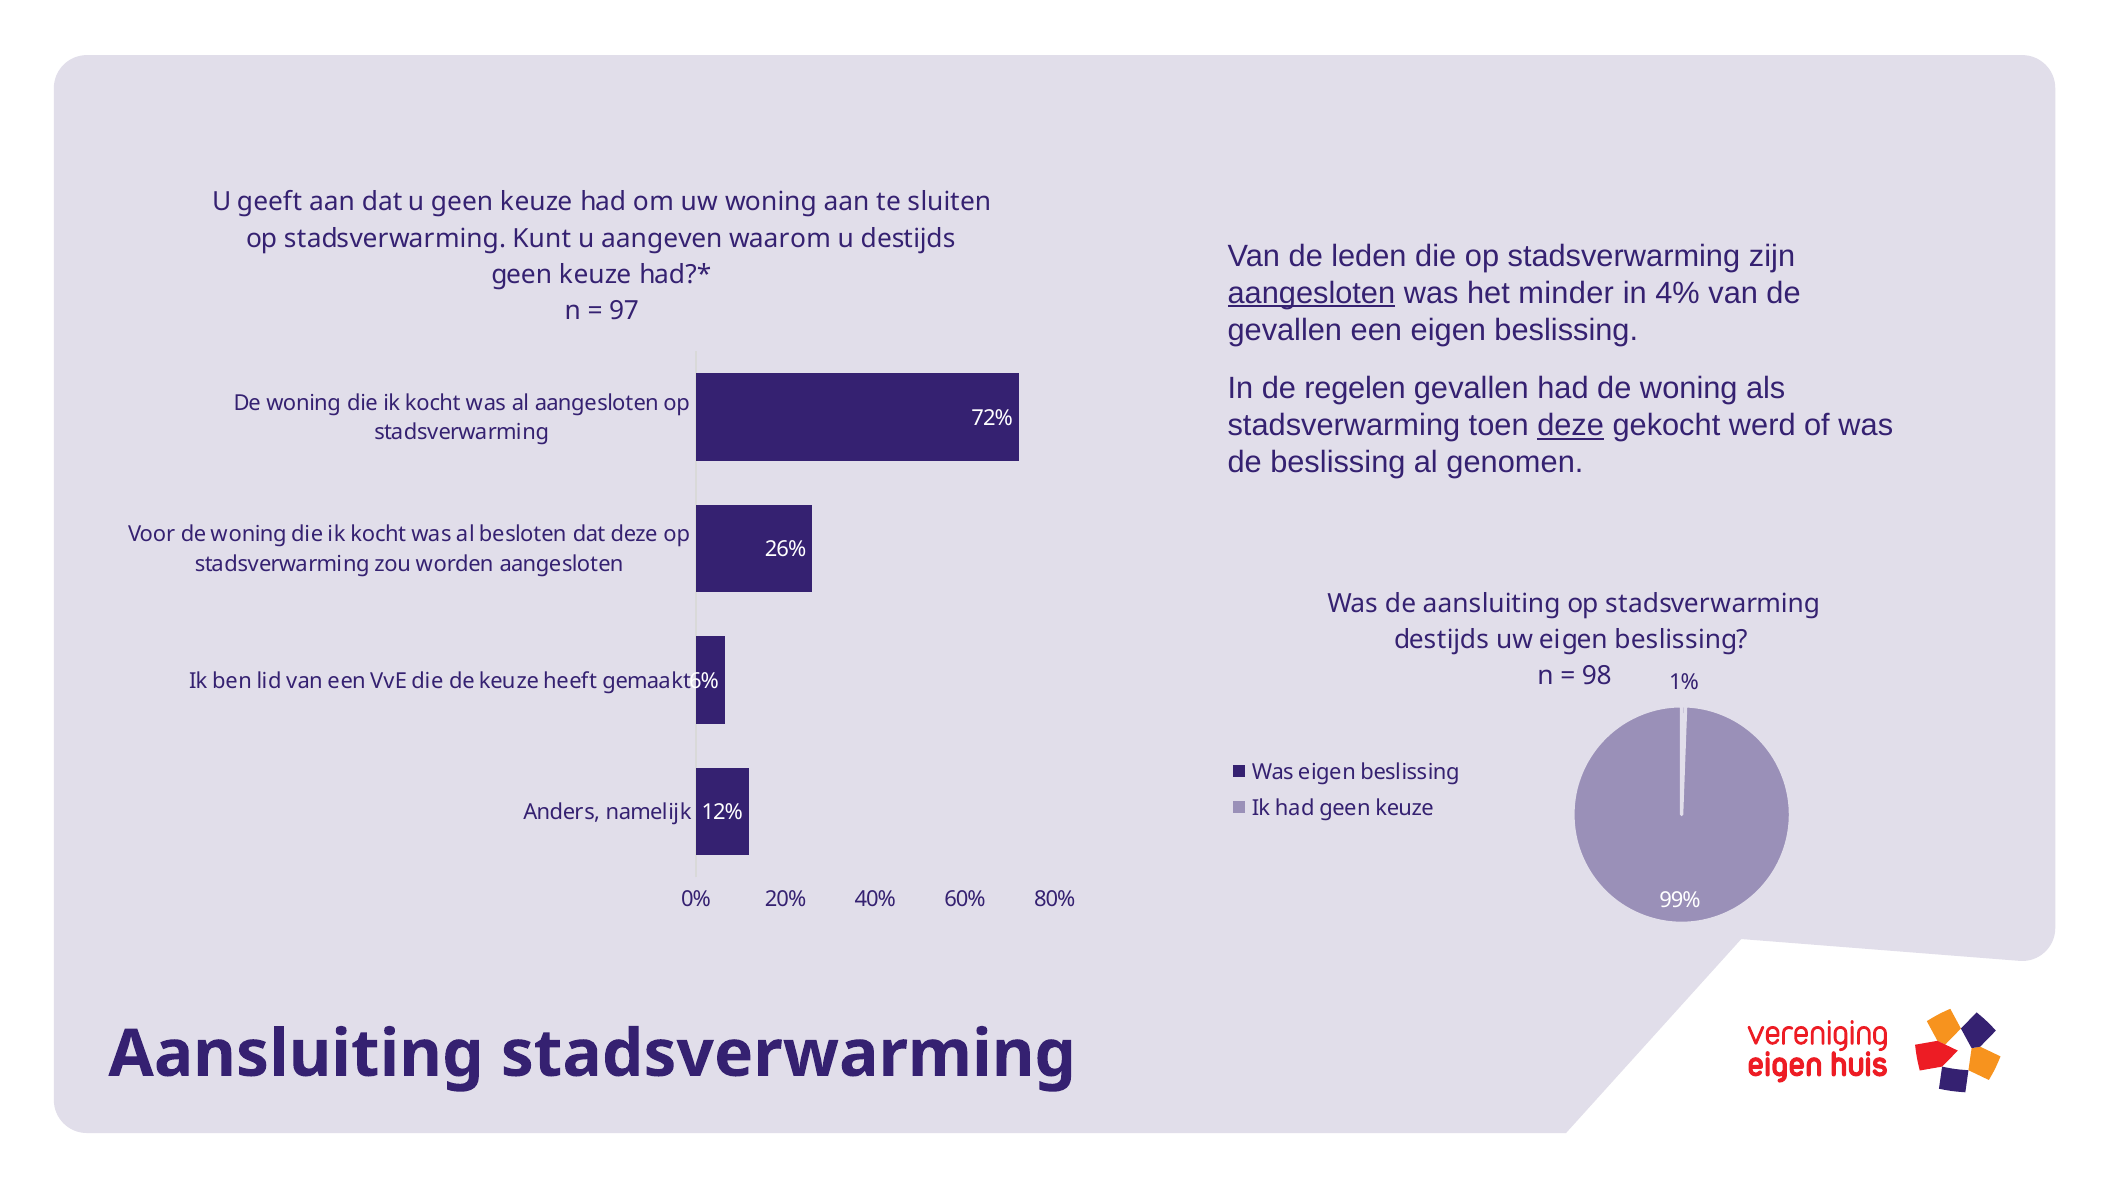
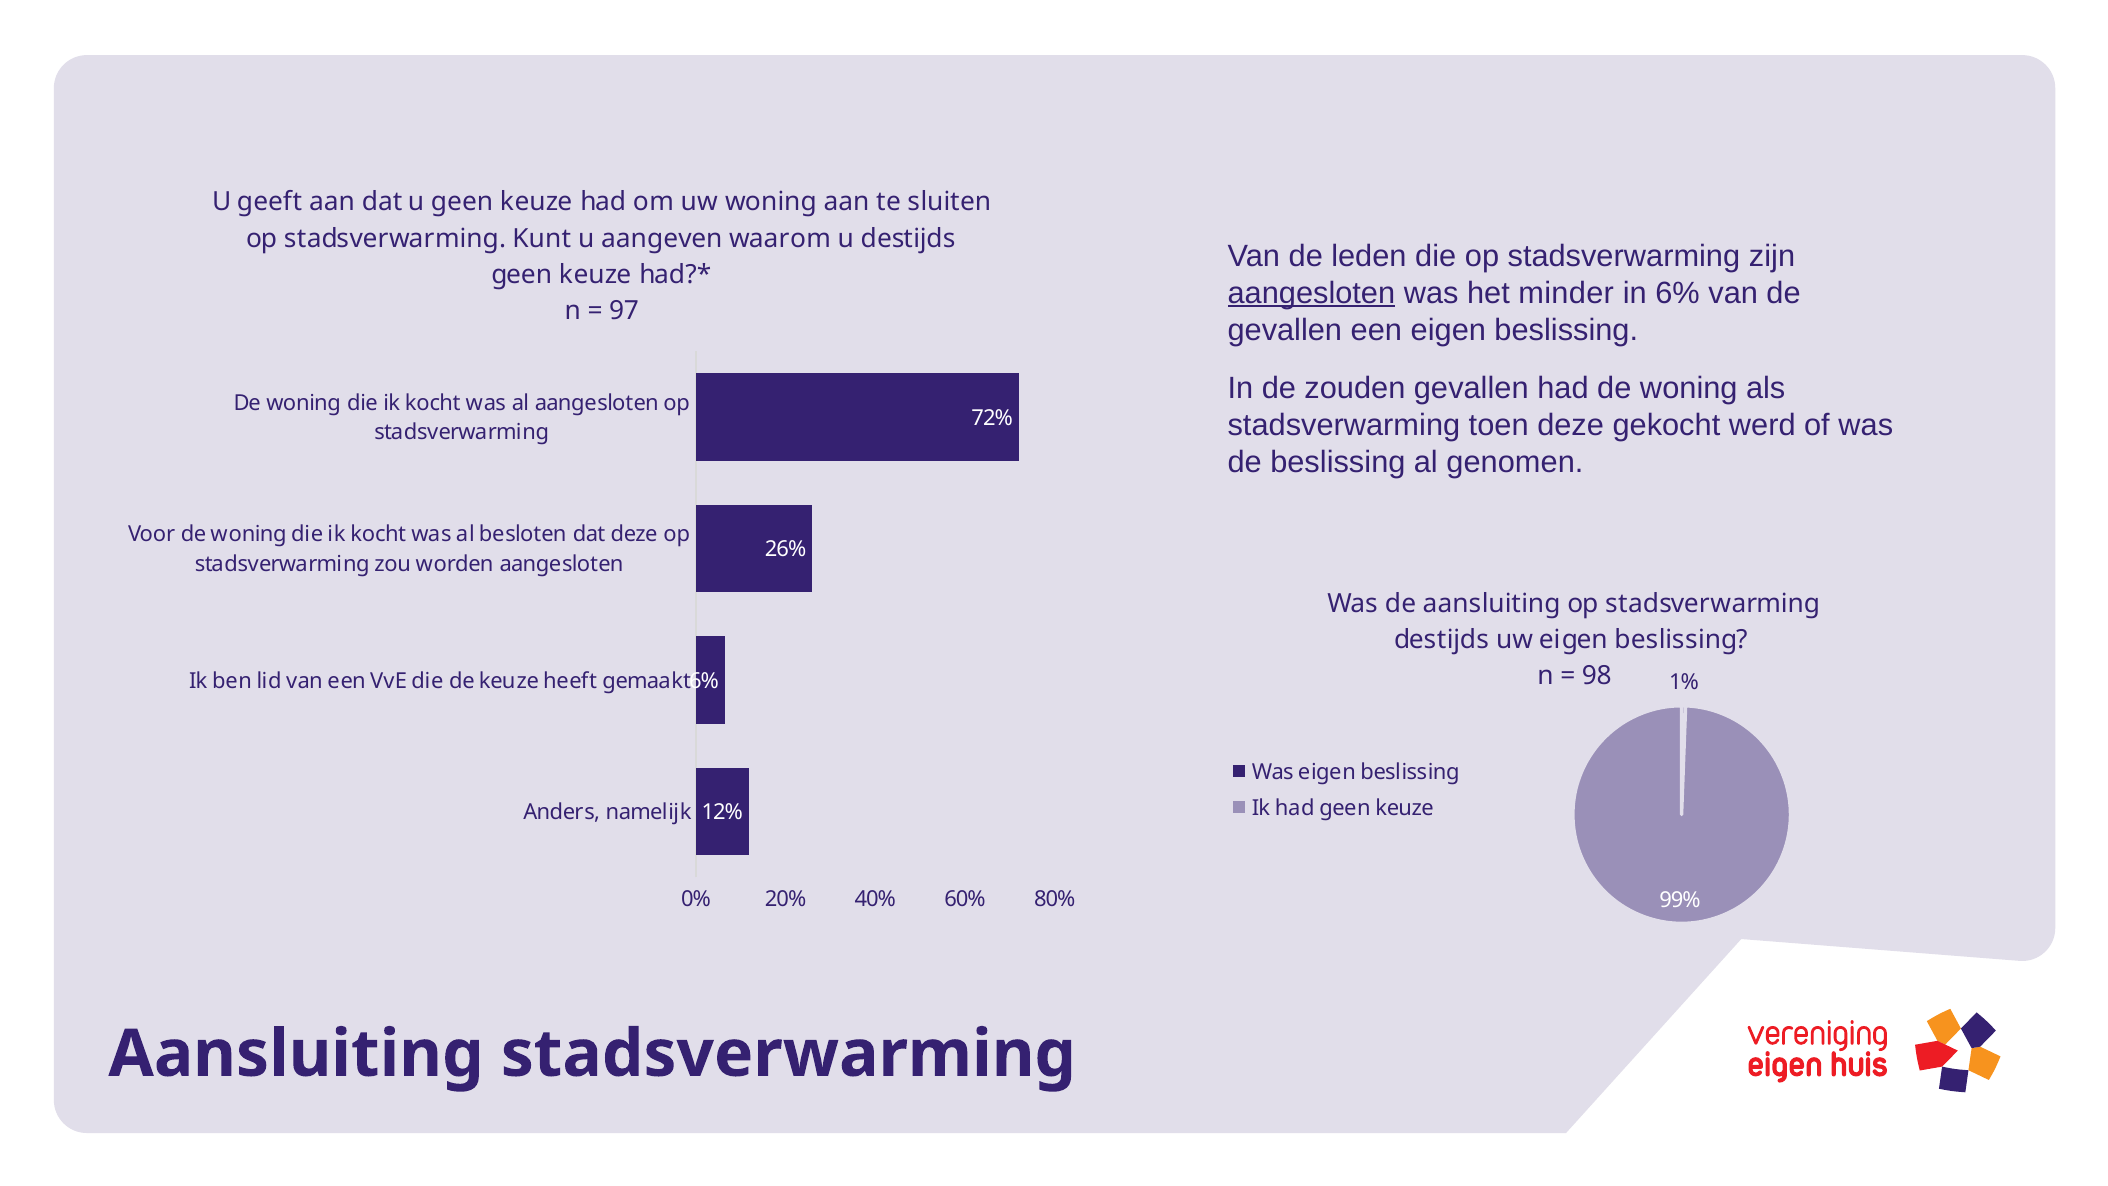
in 4%: 4% -> 6%
regelen: regelen -> zouden
deze at (1571, 426) underline: present -> none
